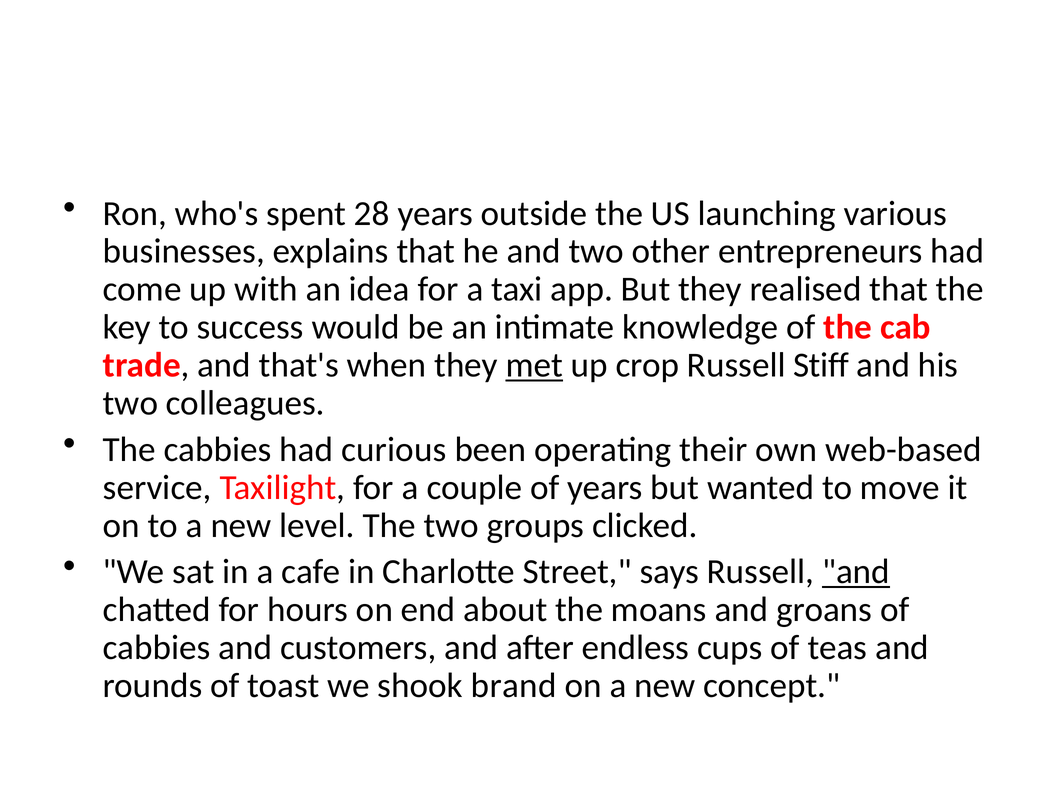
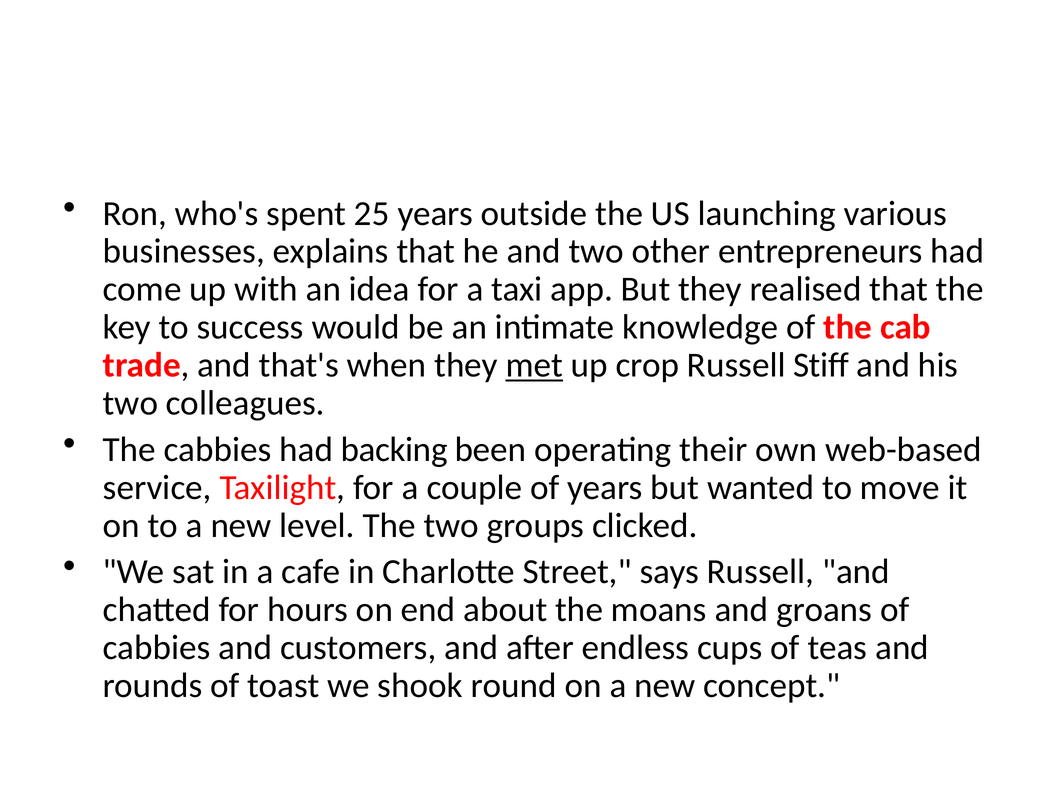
28: 28 -> 25
curious: curious -> backing
and at (856, 572) underline: present -> none
brand: brand -> round
